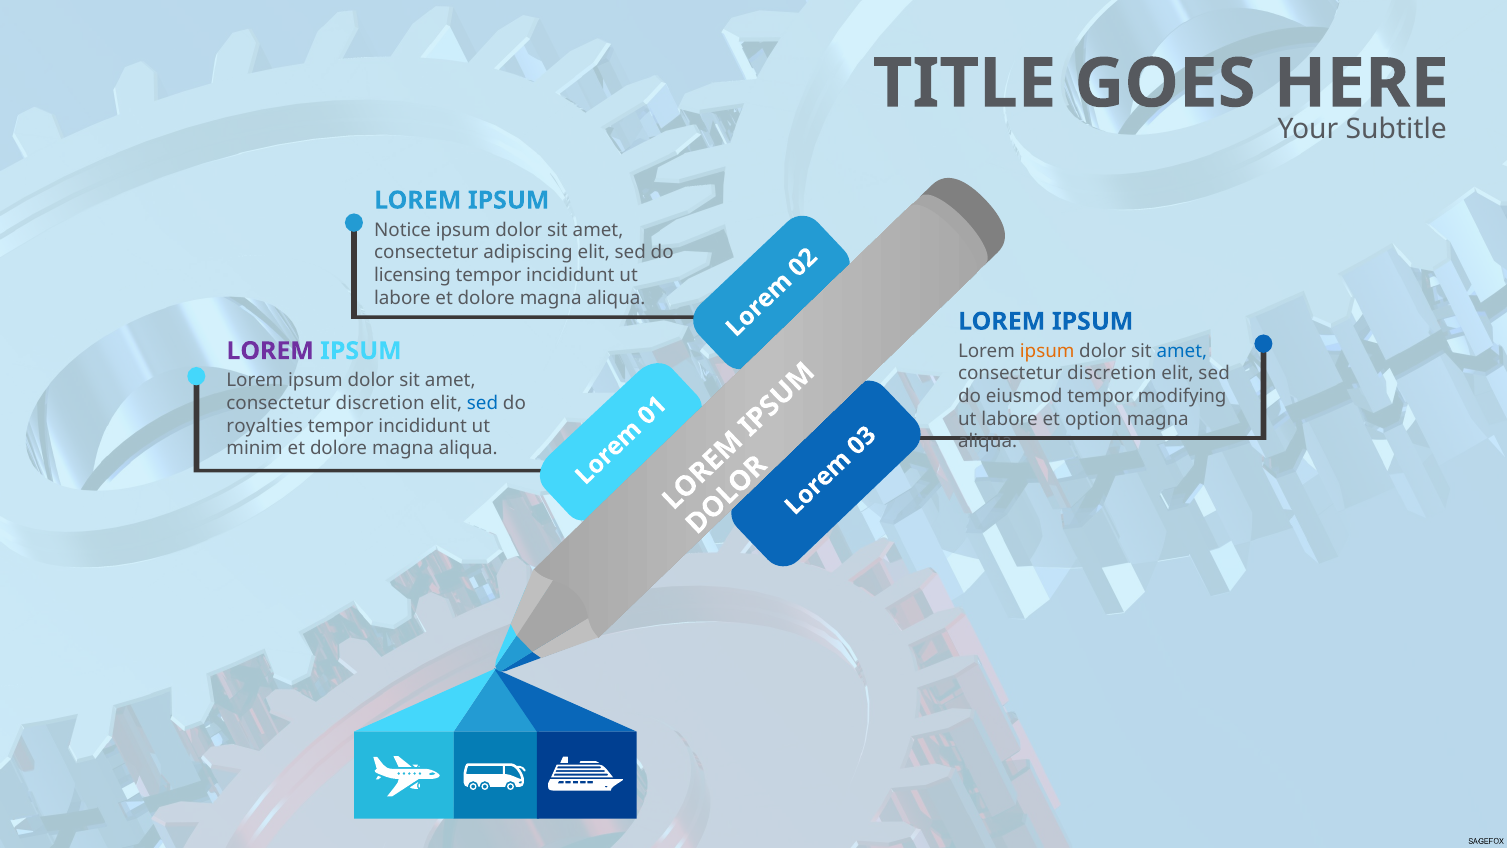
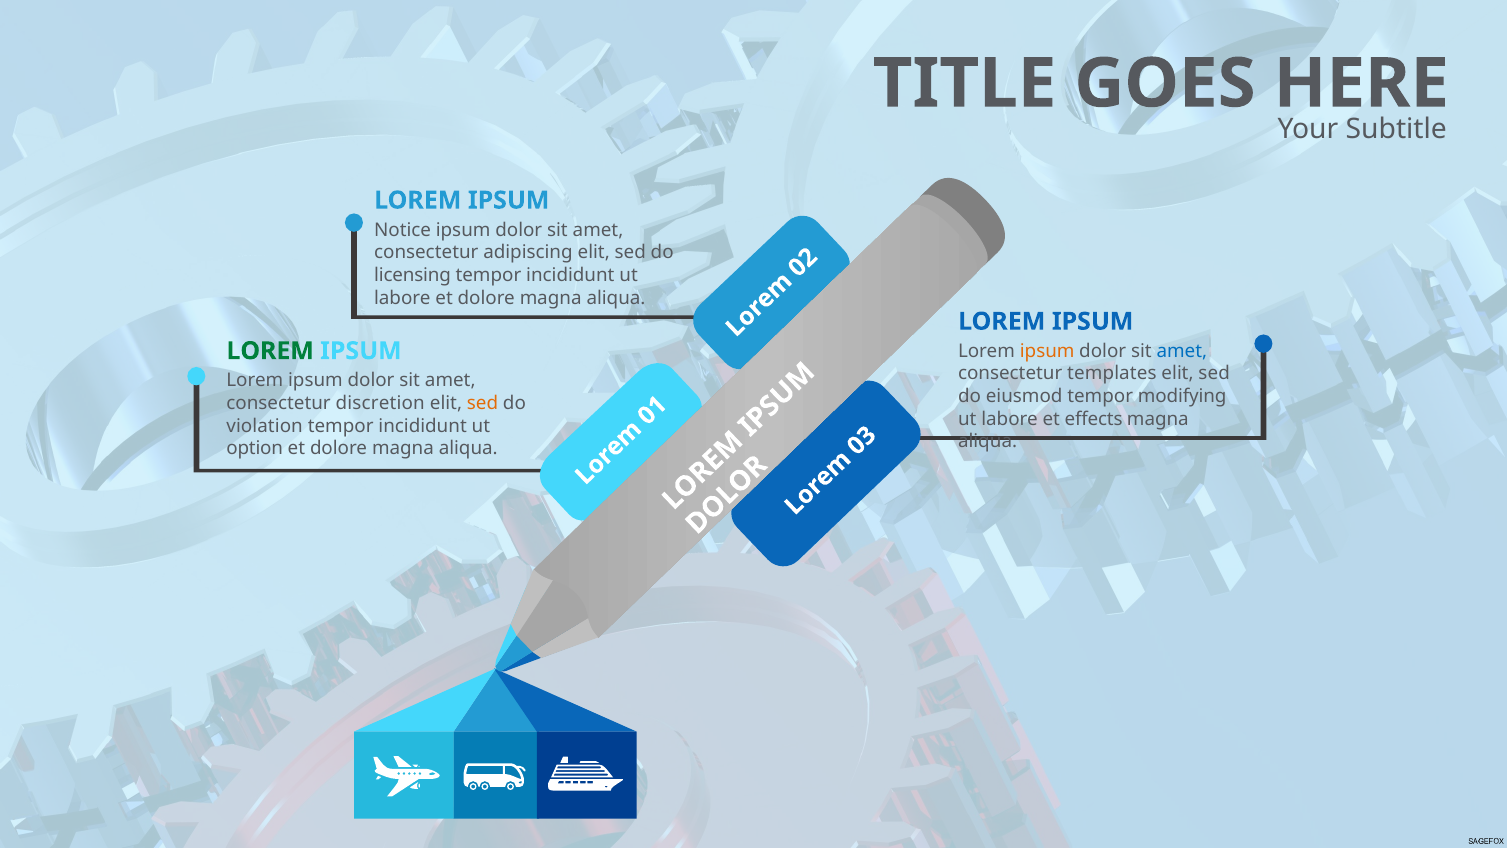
LOREM at (270, 351) colour: purple -> green
discretion at (1112, 374): discretion -> templates
sed at (482, 403) colour: blue -> orange
option: option -> effects
royalties: royalties -> violation
minim: minim -> option
